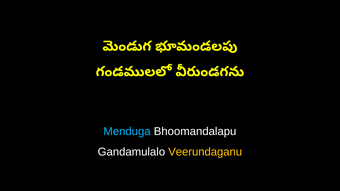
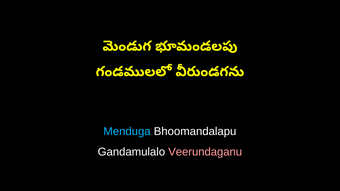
Veerundaganu colour: yellow -> pink
